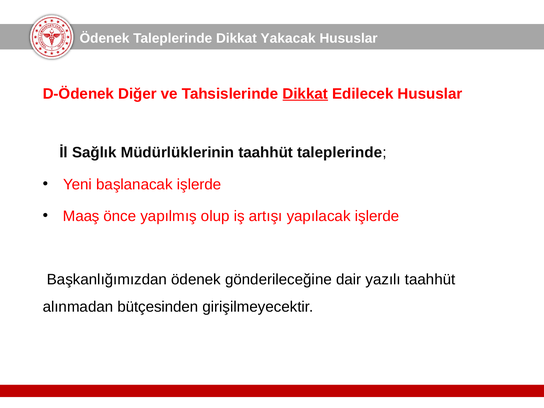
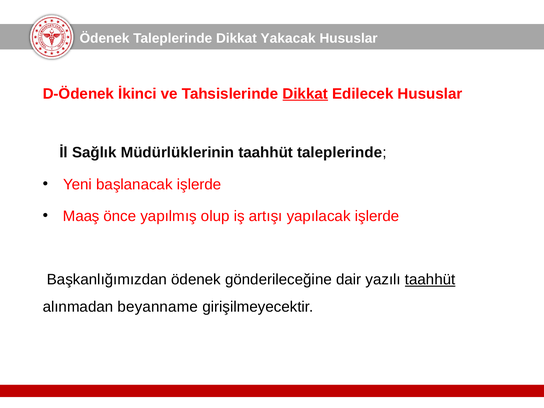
Diğer: Diğer -> İkinci
taahhüt at (430, 280) underline: none -> present
bütçesinden: bütçesinden -> beyanname
